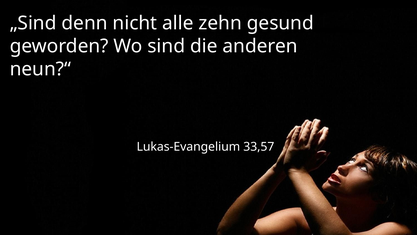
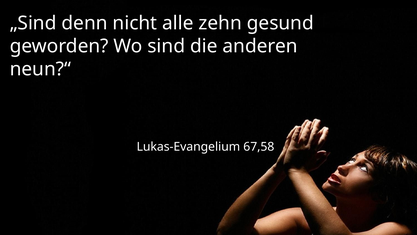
33,57: 33,57 -> 67,58
